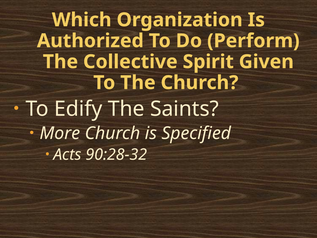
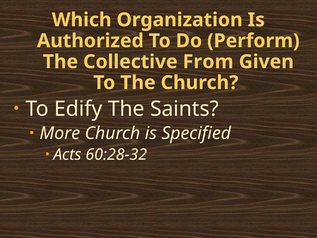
Spirit: Spirit -> From
90:28-32: 90:28-32 -> 60:28-32
